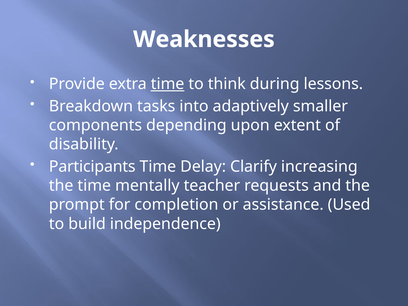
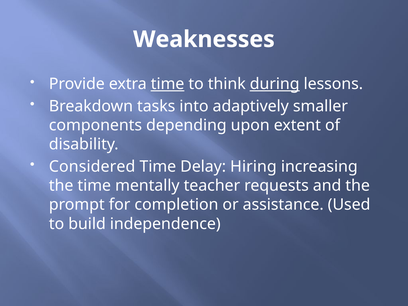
during underline: none -> present
Participants: Participants -> Considered
Clarify: Clarify -> Hiring
